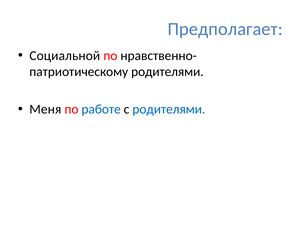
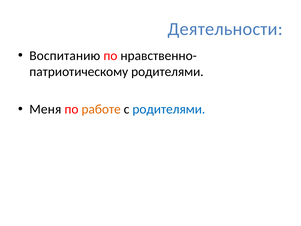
Предполагает: Предполагает -> Деятельности
Социальной: Социальной -> Воспитанию
работе colour: blue -> orange
